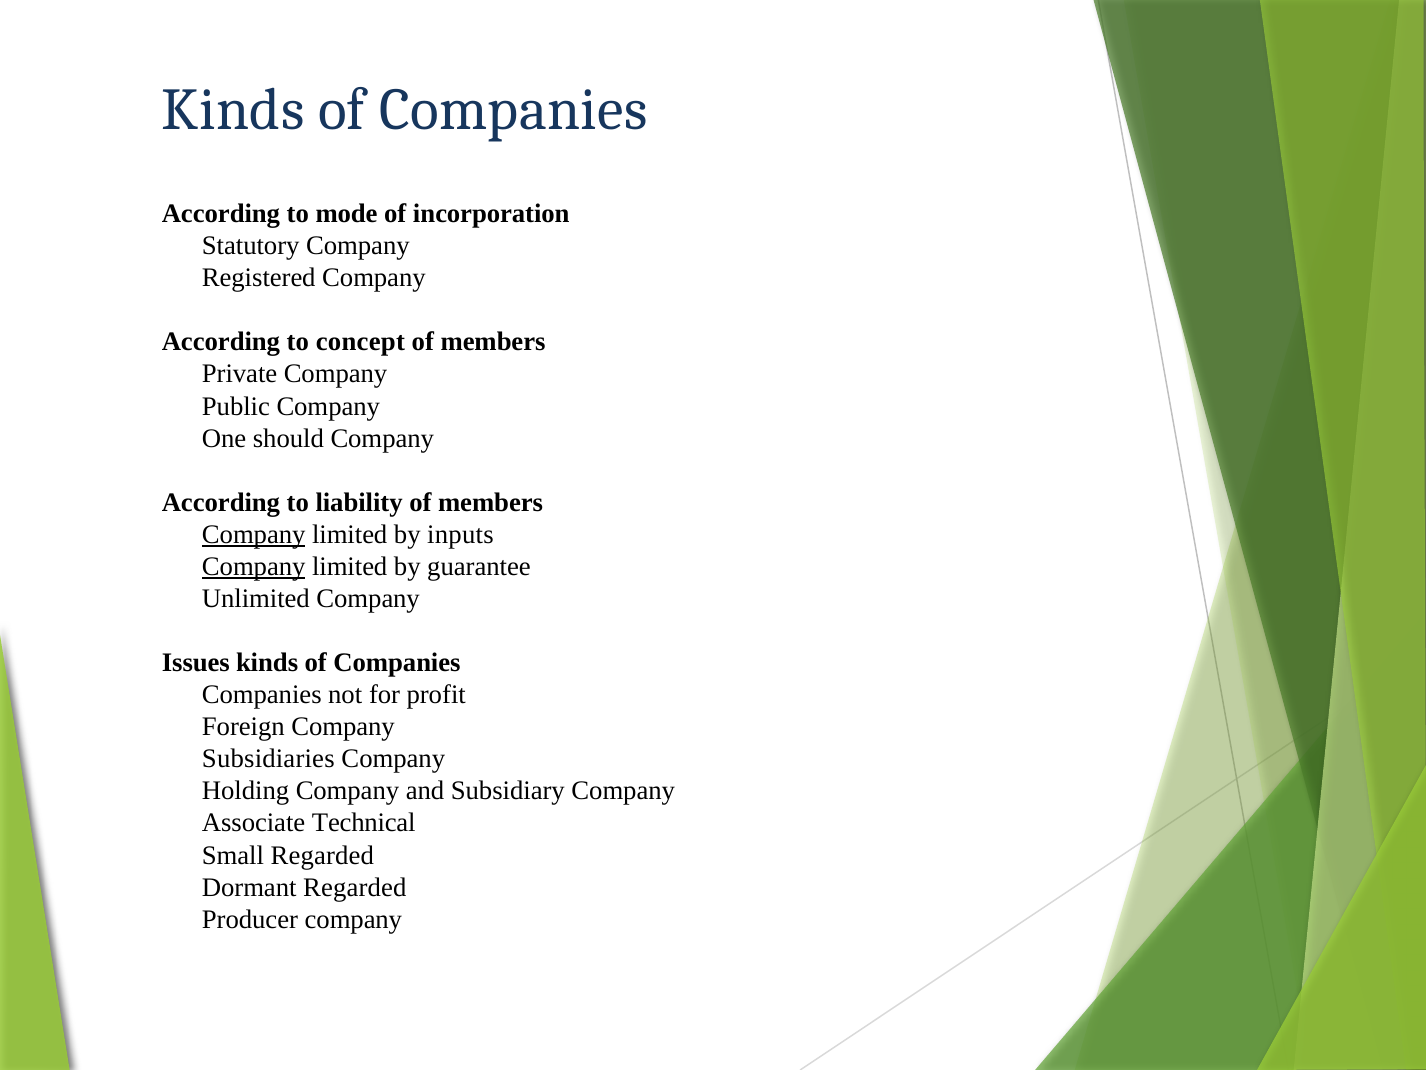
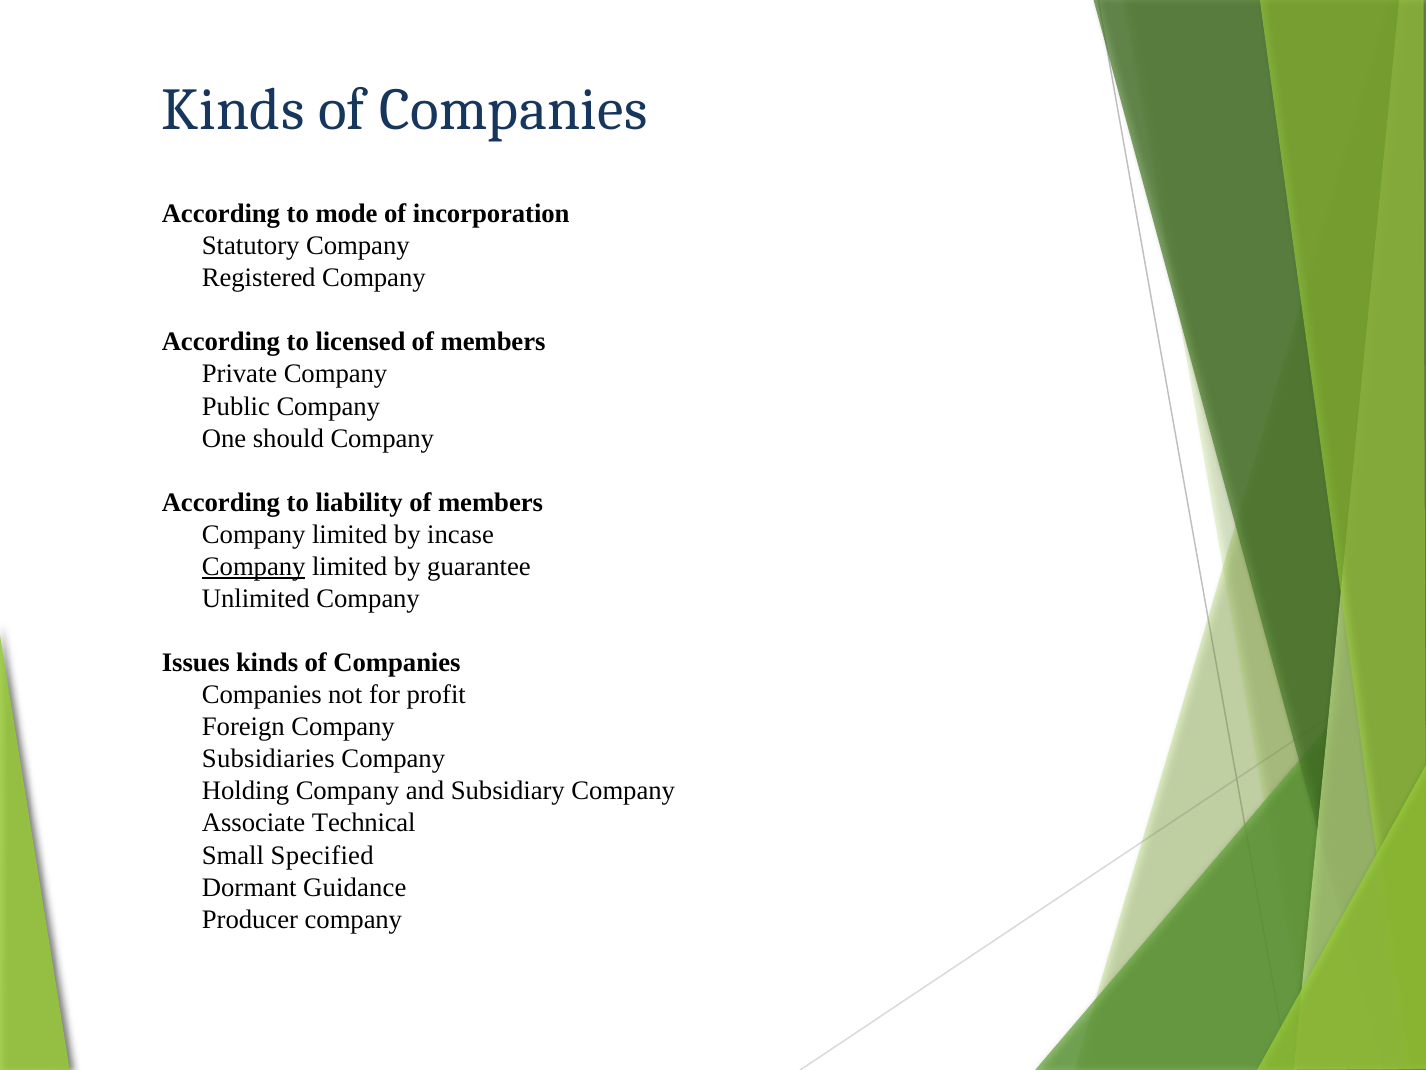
concept: concept -> licensed
Company at (254, 534) underline: present -> none
inputs: inputs -> incase
Small Regarded: Regarded -> Specified
Dormant Regarded: Regarded -> Guidance
